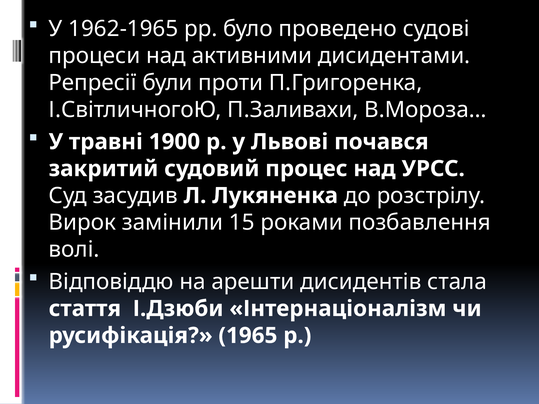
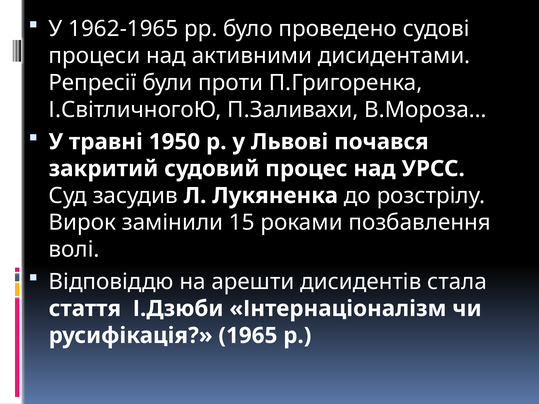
1900: 1900 -> 1950
